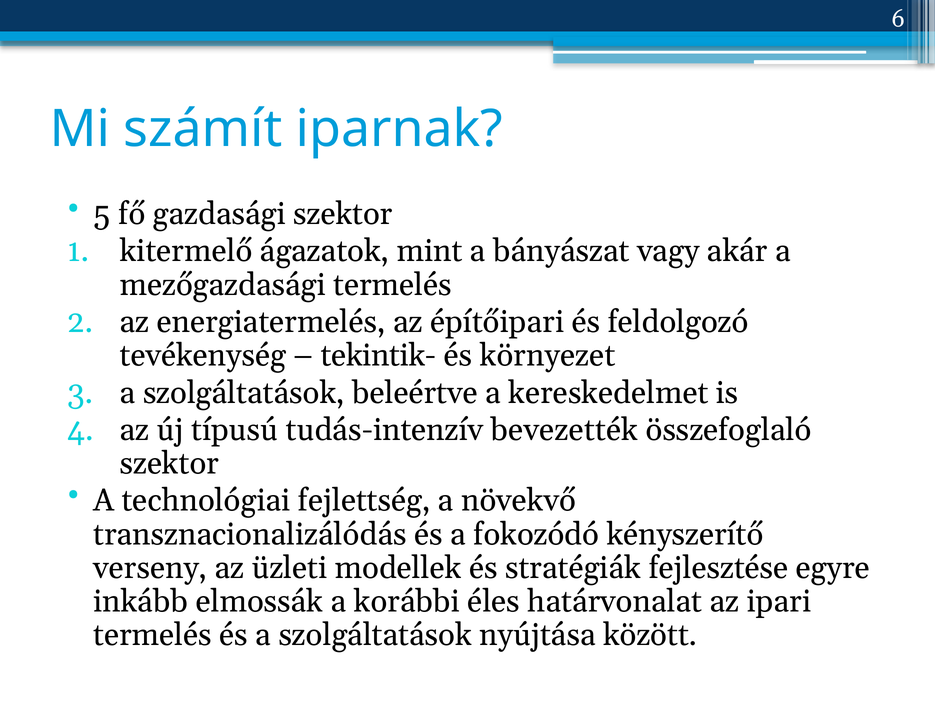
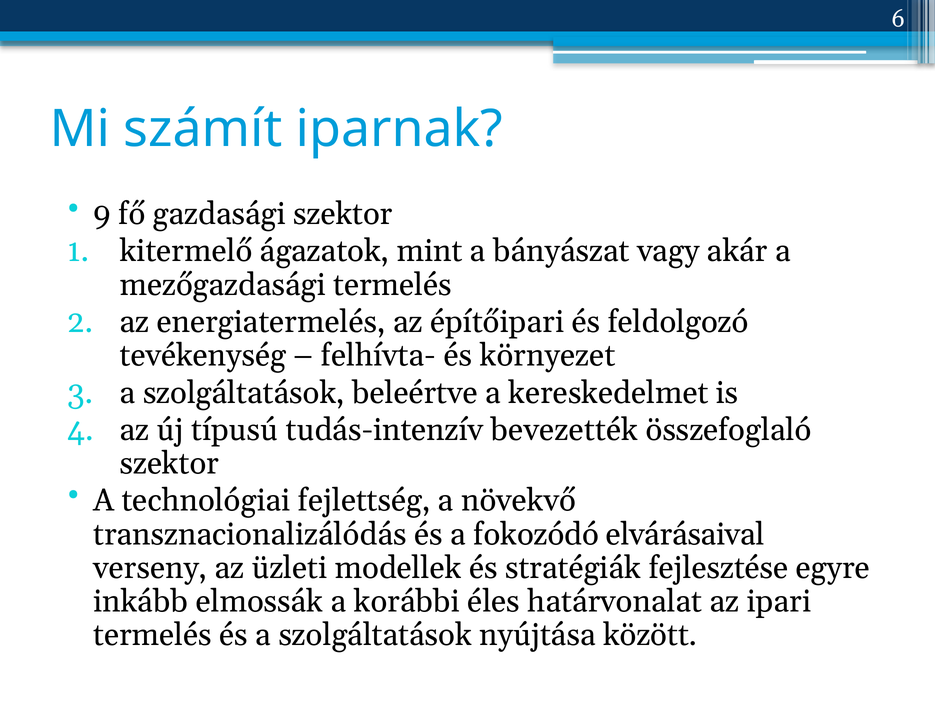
5: 5 -> 9
tekintik-: tekintik- -> felhívta-
kényszerítő: kényszerítő -> elvárásaival
